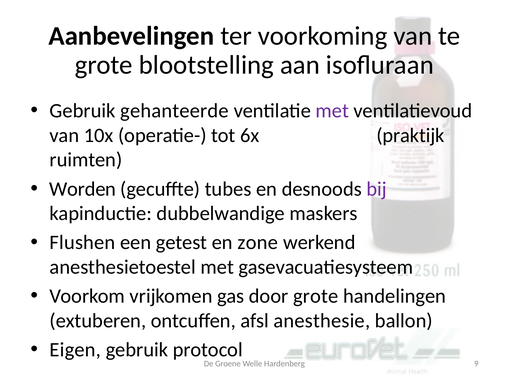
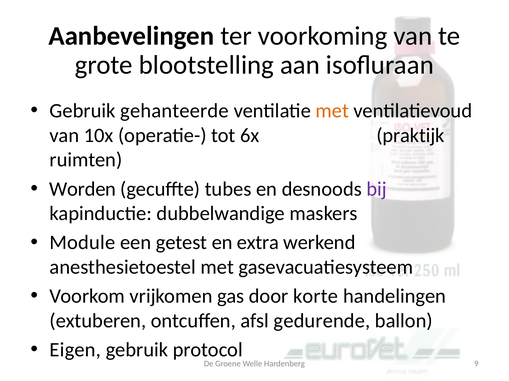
met at (332, 111) colour: purple -> orange
Flushen: Flushen -> Module
zone: zone -> extra
door grote: grote -> korte
anesthesie: anesthesie -> gedurende
